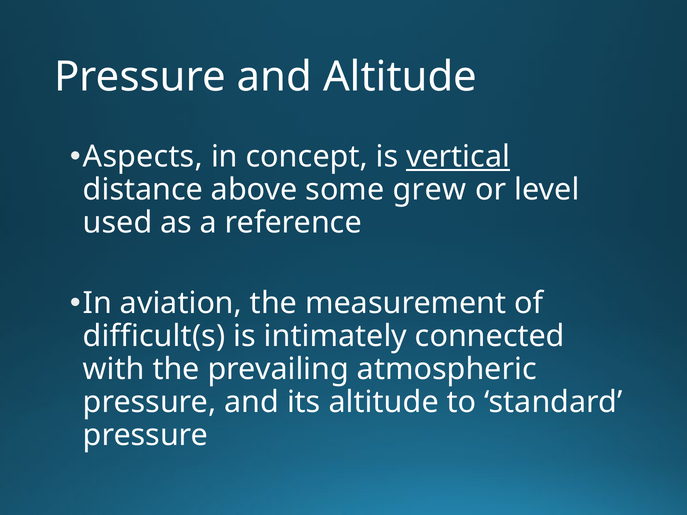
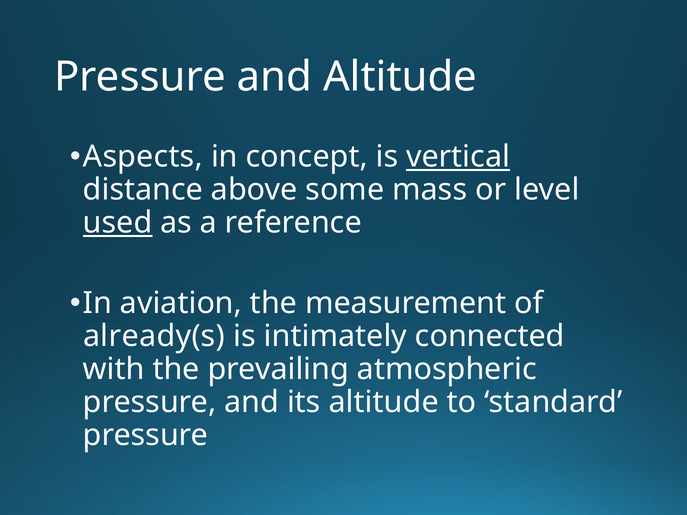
grew: grew -> mass
used underline: none -> present
difficult(s: difficult(s -> already(s
